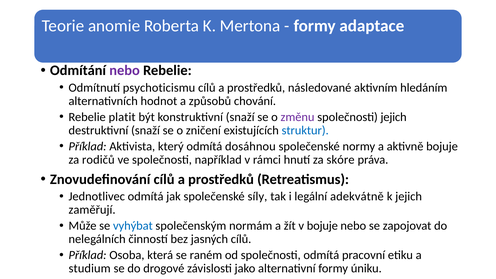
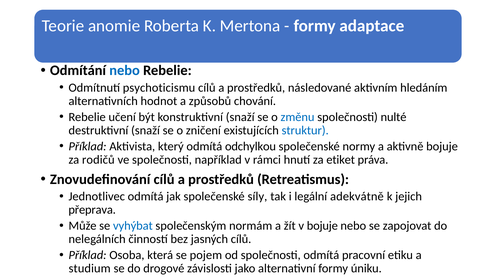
nebo at (125, 71) colour: purple -> blue
platit: platit -> učení
změnu colour: purple -> blue
společnosti jejich: jejich -> nulté
dosáhnou: dosáhnou -> odchylkou
skóre: skóre -> etiket
zaměřují: zaměřují -> přeprava
raném: raném -> pojem
